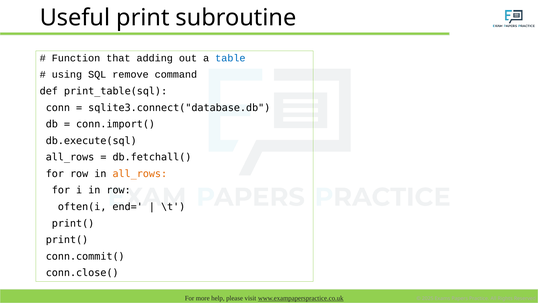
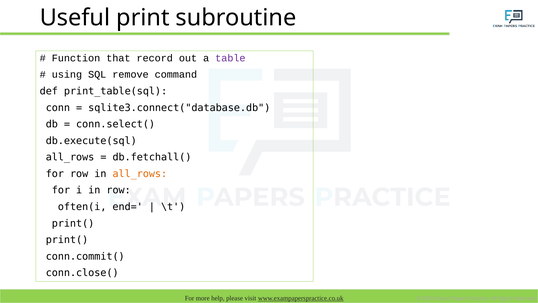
adding: adding -> record
table colour: blue -> purple
conn.import(: conn.import( -> conn.select(
